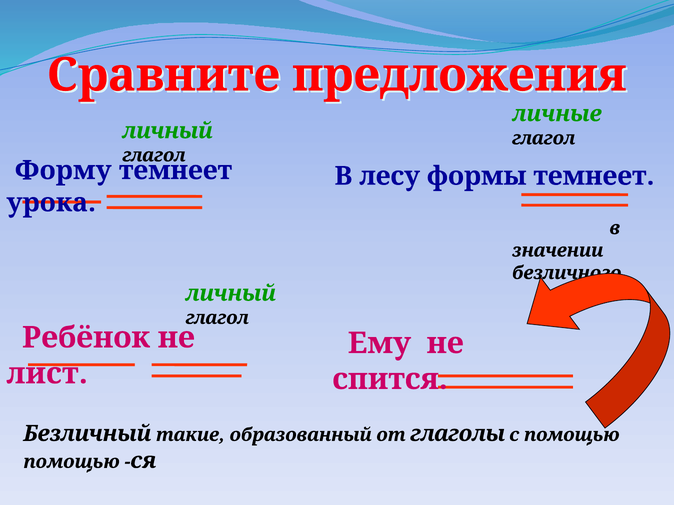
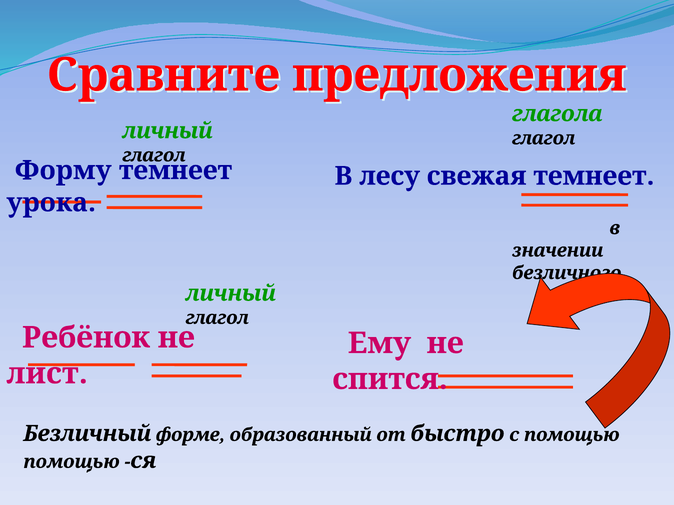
личные: личные -> глагола
формы: формы -> свежая
такие: такие -> форме
глаголы: глаголы -> быстро
